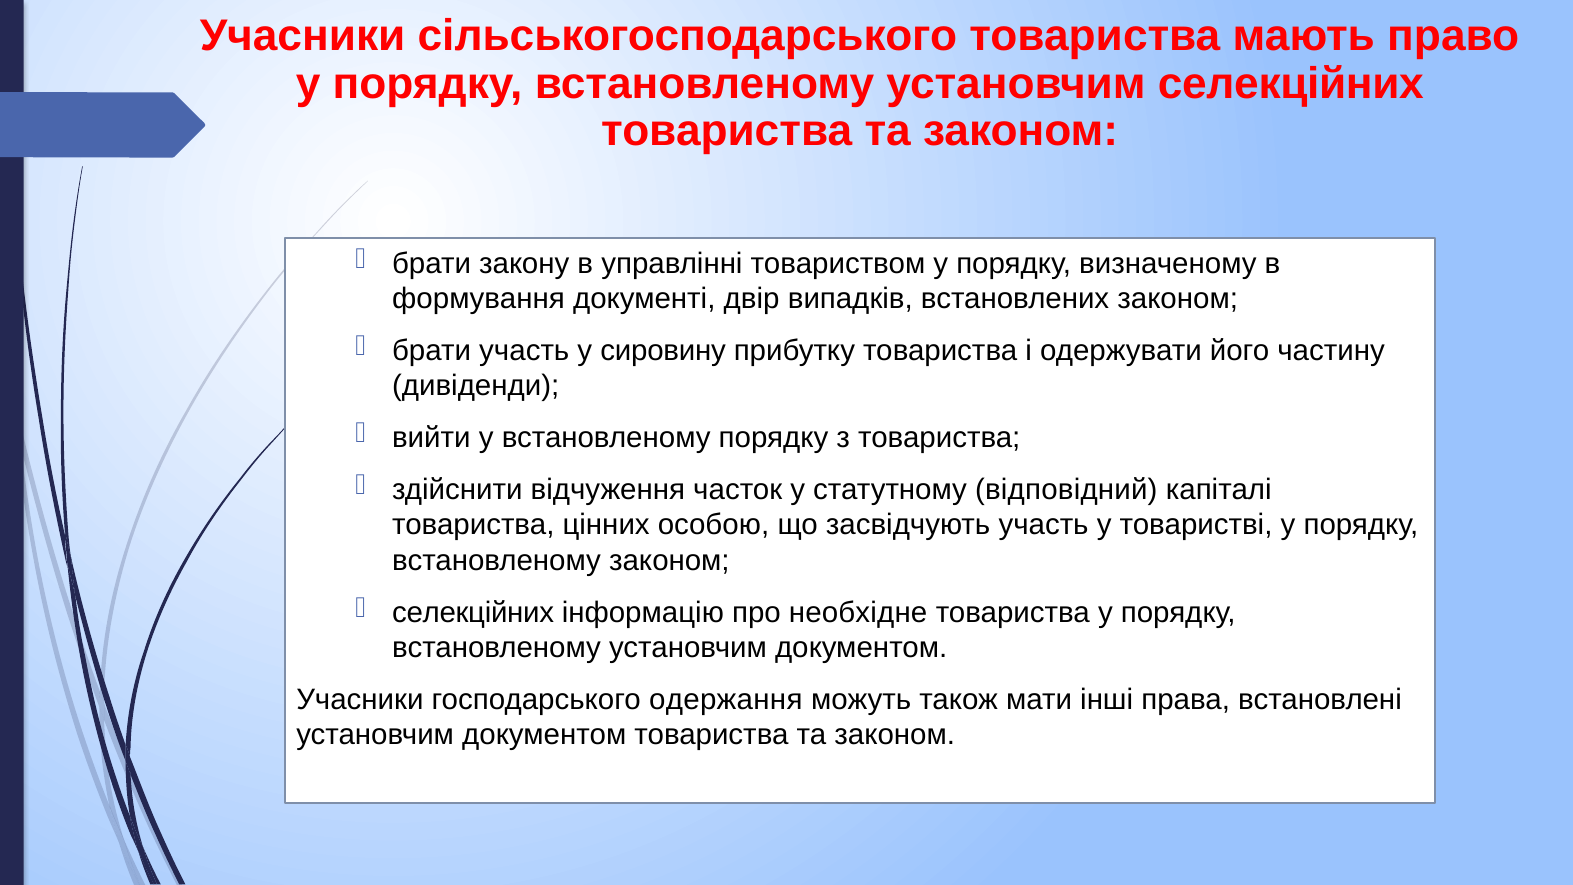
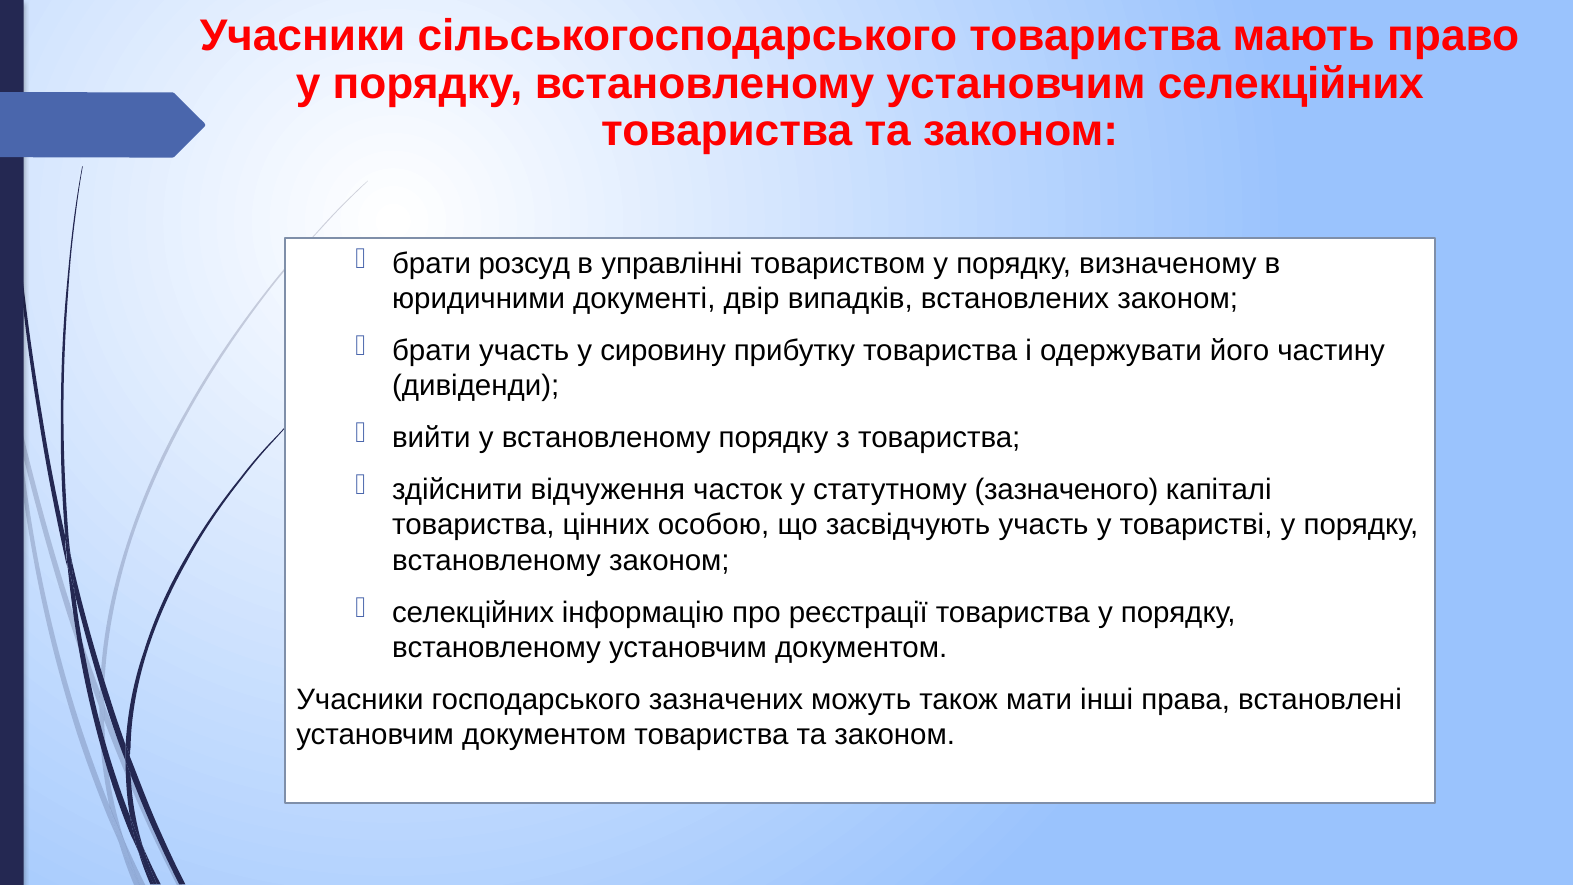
закону: закону -> розсуд
формування: формування -> юридичними
відповідний: відповідний -> зазначеного
необхідне: необхідне -> реєстрації
одержання: одержання -> зазначених
